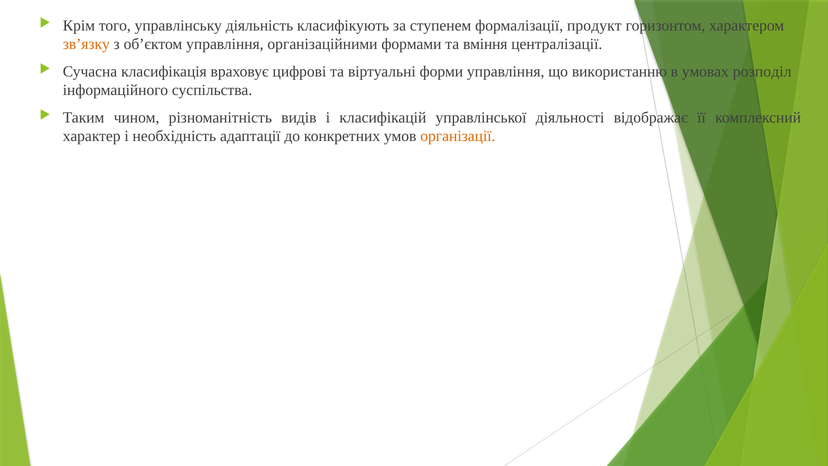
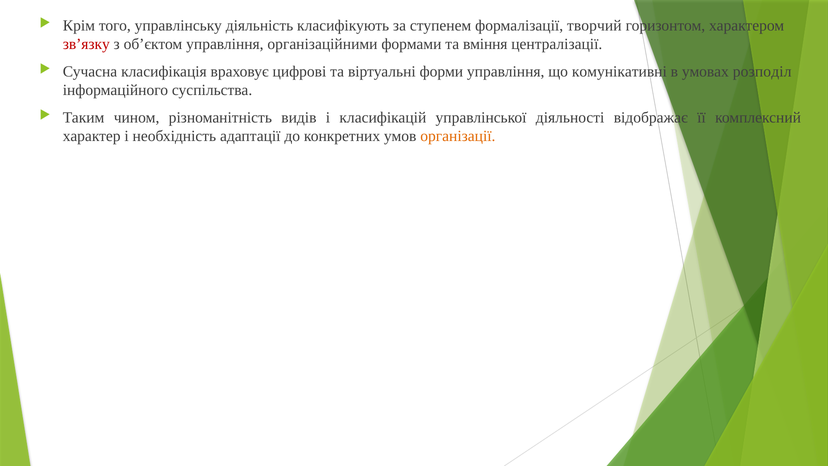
продукт: продукт -> творчий
зв’язку colour: orange -> red
використанню: використанню -> комунікативні
